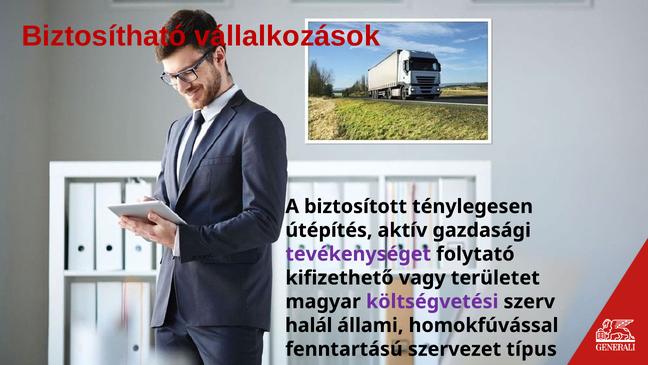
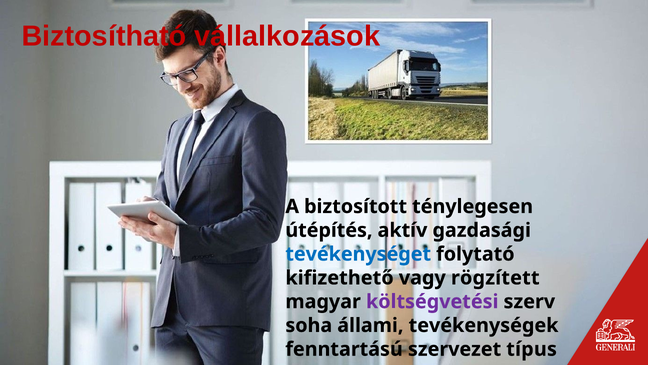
tevékenységet colour: purple -> blue
területet: területet -> rögzített
halál: halál -> soha
homokfúvással: homokfúvással -> tevékenységek
